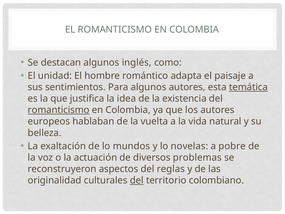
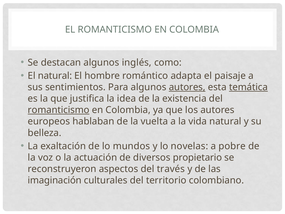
El unidad: unidad -> natural
autores at (187, 87) underline: none -> present
problemas: problemas -> propietario
reglas: reglas -> través
originalidad: originalidad -> imaginación
del at (137, 180) underline: present -> none
